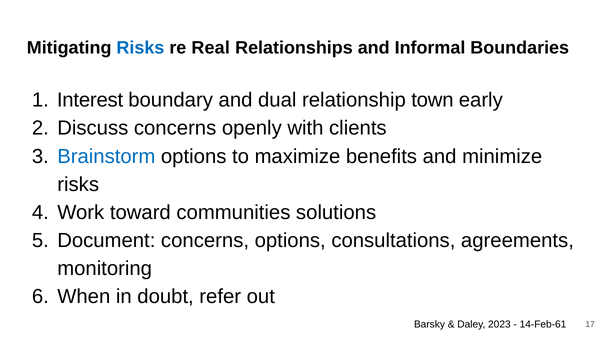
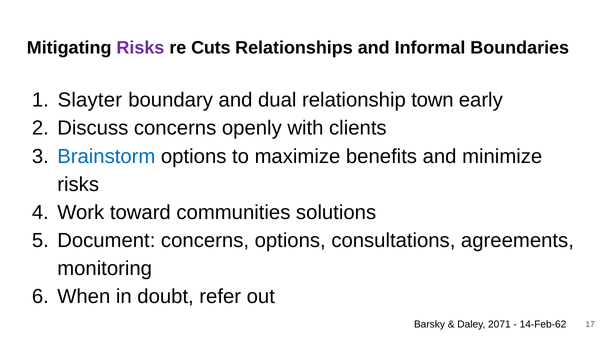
Risks at (140, 48) colour: blue -> purple
Real: Real -> Cuts
Interest: Interest -> Slayter
2023: 2023 -> 2071
14-Feb-61: 14-Feb-61 -> 14-Feb-62
